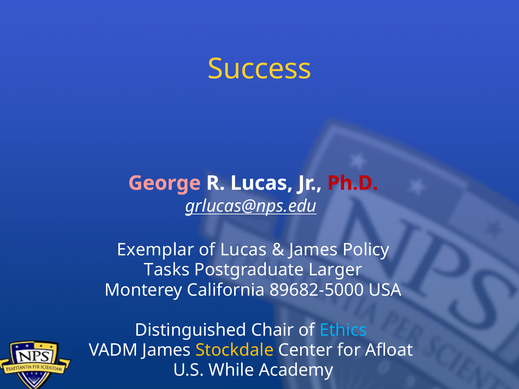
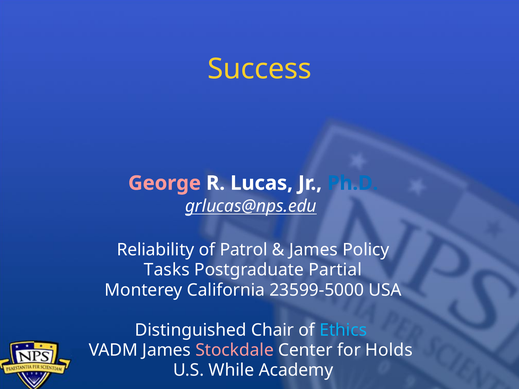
Ph.D colour: red -> blue
Exemplar: Exemplar -> Reliability
of Lucas: Lucas -> Patrol
Larger: Larger -> Partial
89682-5000: 89682-5000 -> 23599-5000
Stockdale colour: yellow -> pink
Afloat: Afloat -> Holds
